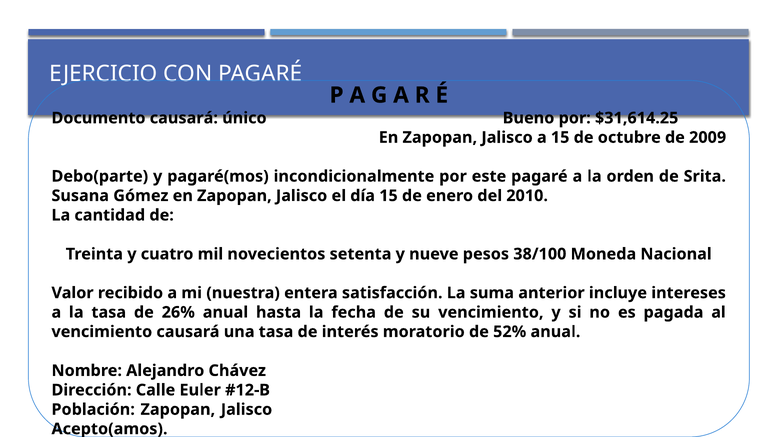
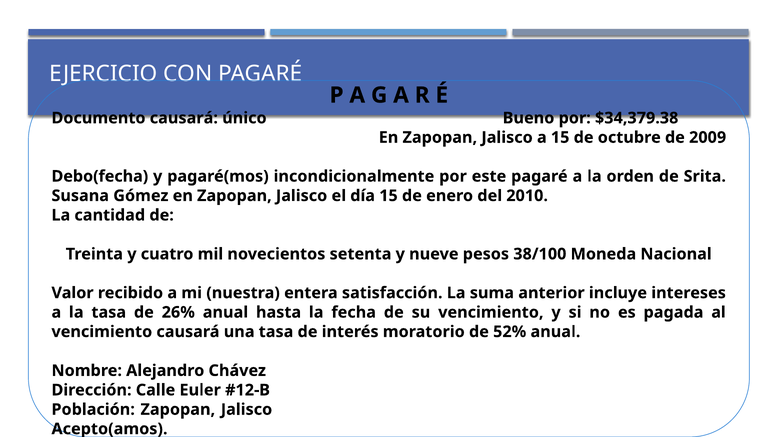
$31,614.25: $31,614.25 -> $34,379.38
Debo(parte: Debo(parte -> Debo(fecha
